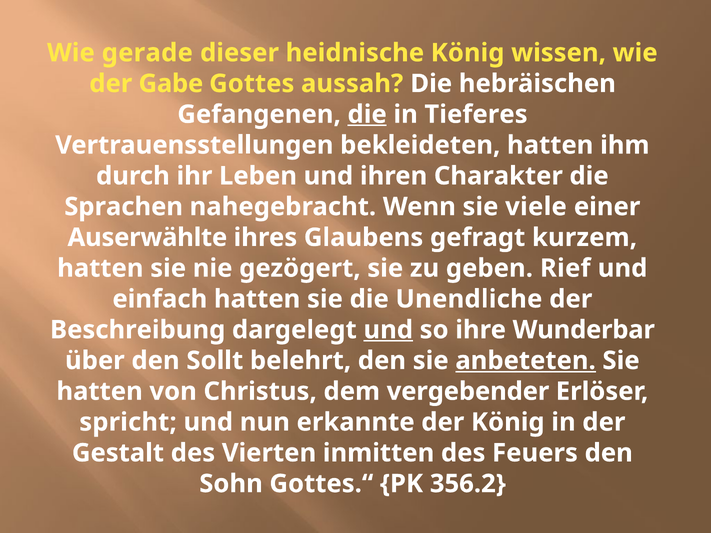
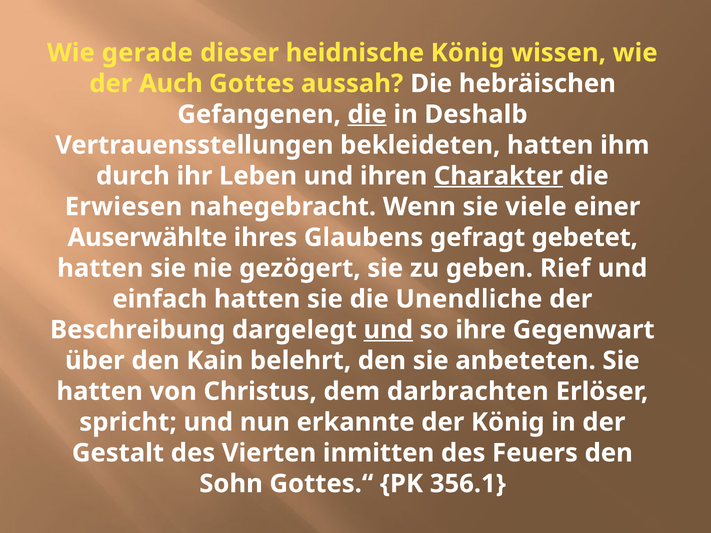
Gabe: Gabe -> Auch
Tieferes: Tieferes -> Deshalb
Charakter underline: none -> present
Sprachen: Sprachen -> Erwiesen
kurzem: kurzem -> gebetet
Wunderbar: Wunderbar -> Gegenwart
Sollt: Sollt -> Kain
anbeteten underline: present -> none
vergebender: vergebender -> darbrachten
356.2: 356.2 -> 356.1
